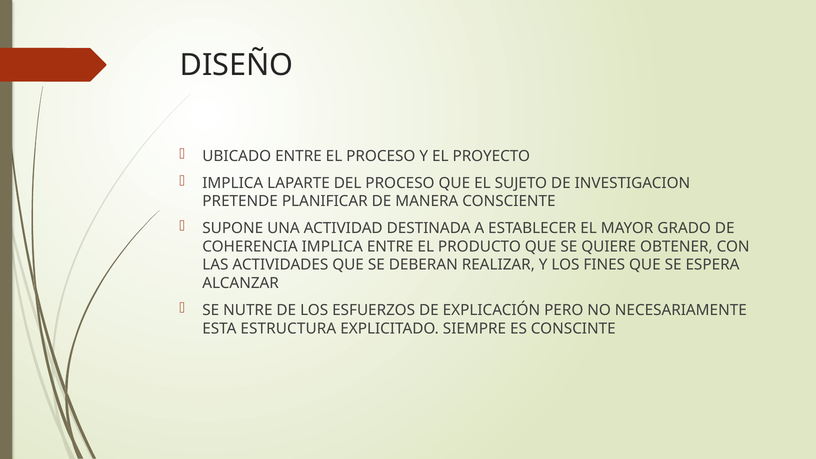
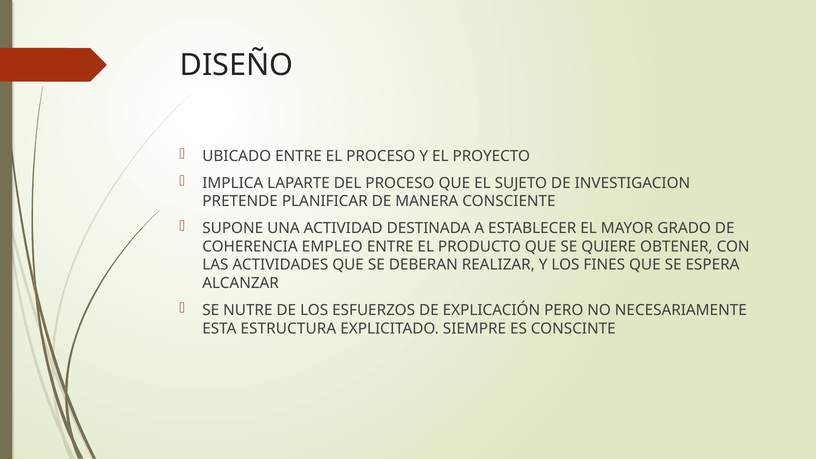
COHERENCIA IMPLICA: IMPLICA -> EMPLEO
